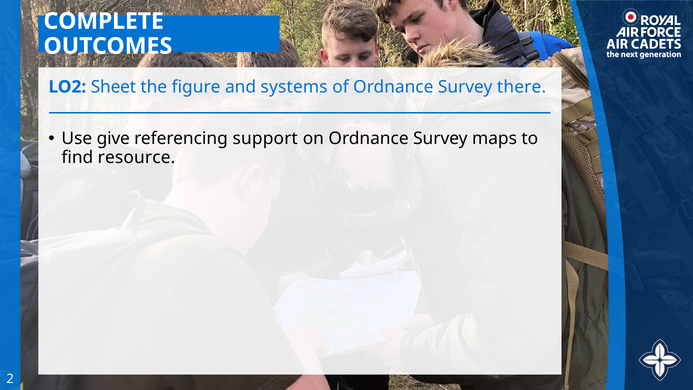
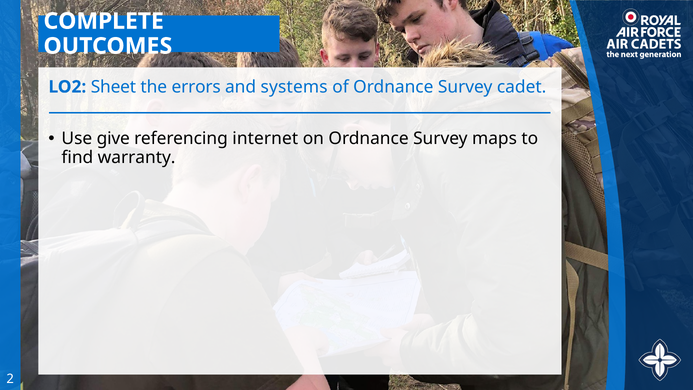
figure: figure -> errors
there: there -> cadet
support: support -> internet
resource: resource -> warranty
